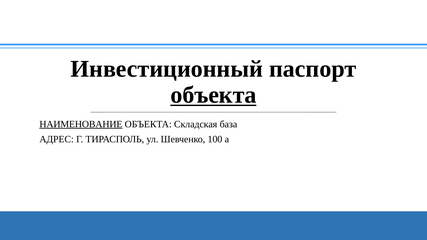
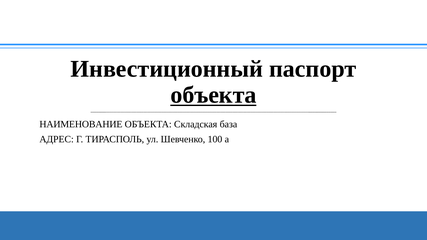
НАИМЕНОВАНИЕ underline: present -> none
